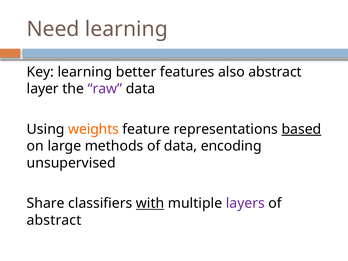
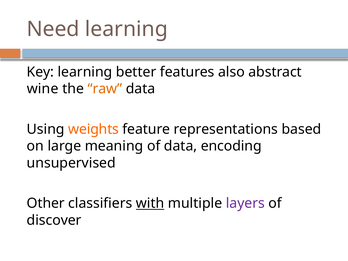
layer: layer -> wine
raw colour: purple -> orange
based underline: present -> none
methods: methods -> meaning
Share: Share -> Other
abstract at (54, 220): abstract -> discover
